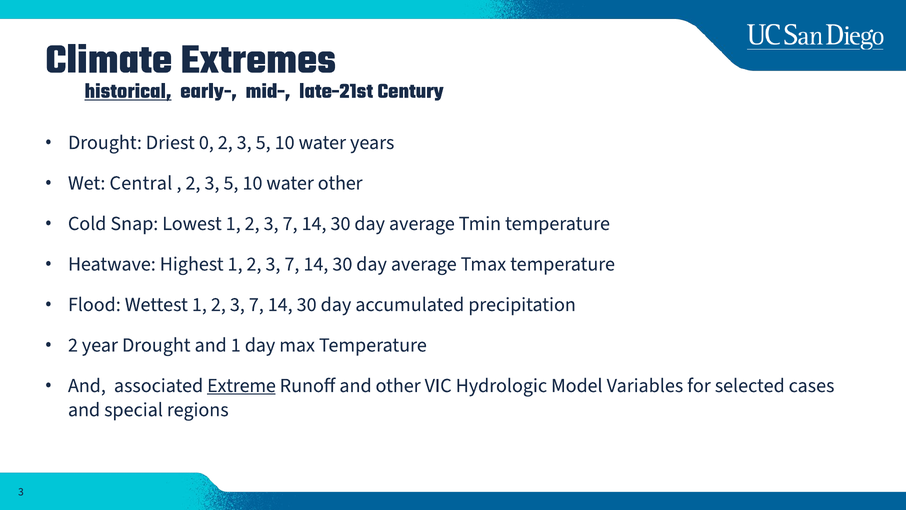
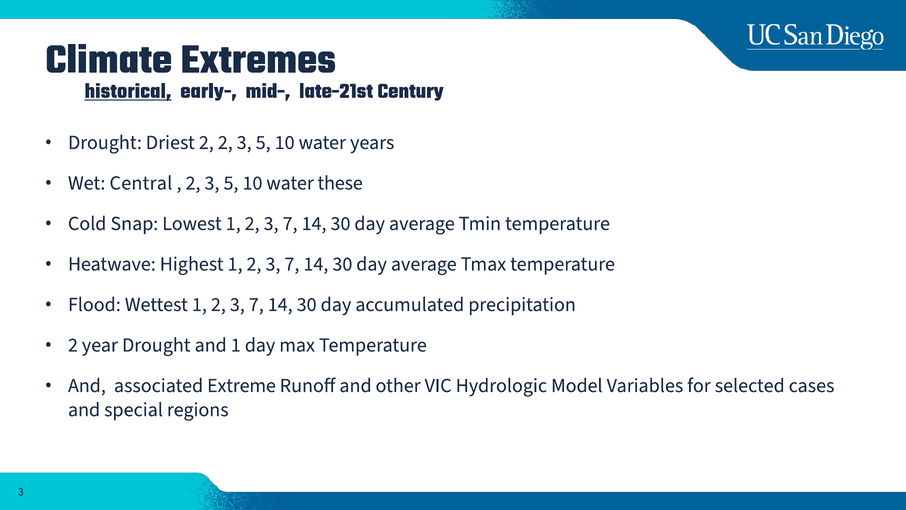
Driest 0: 0 -> 2
water other: other -> these
Extreme underline: present -> none
